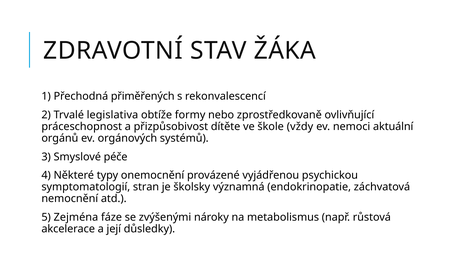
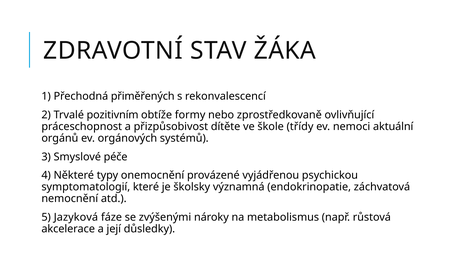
legislativa: legislativa -> pozitivním
vždy: vždy -> třídy
stran: stran -> které
Zejména: Zejména -> Jazyková
